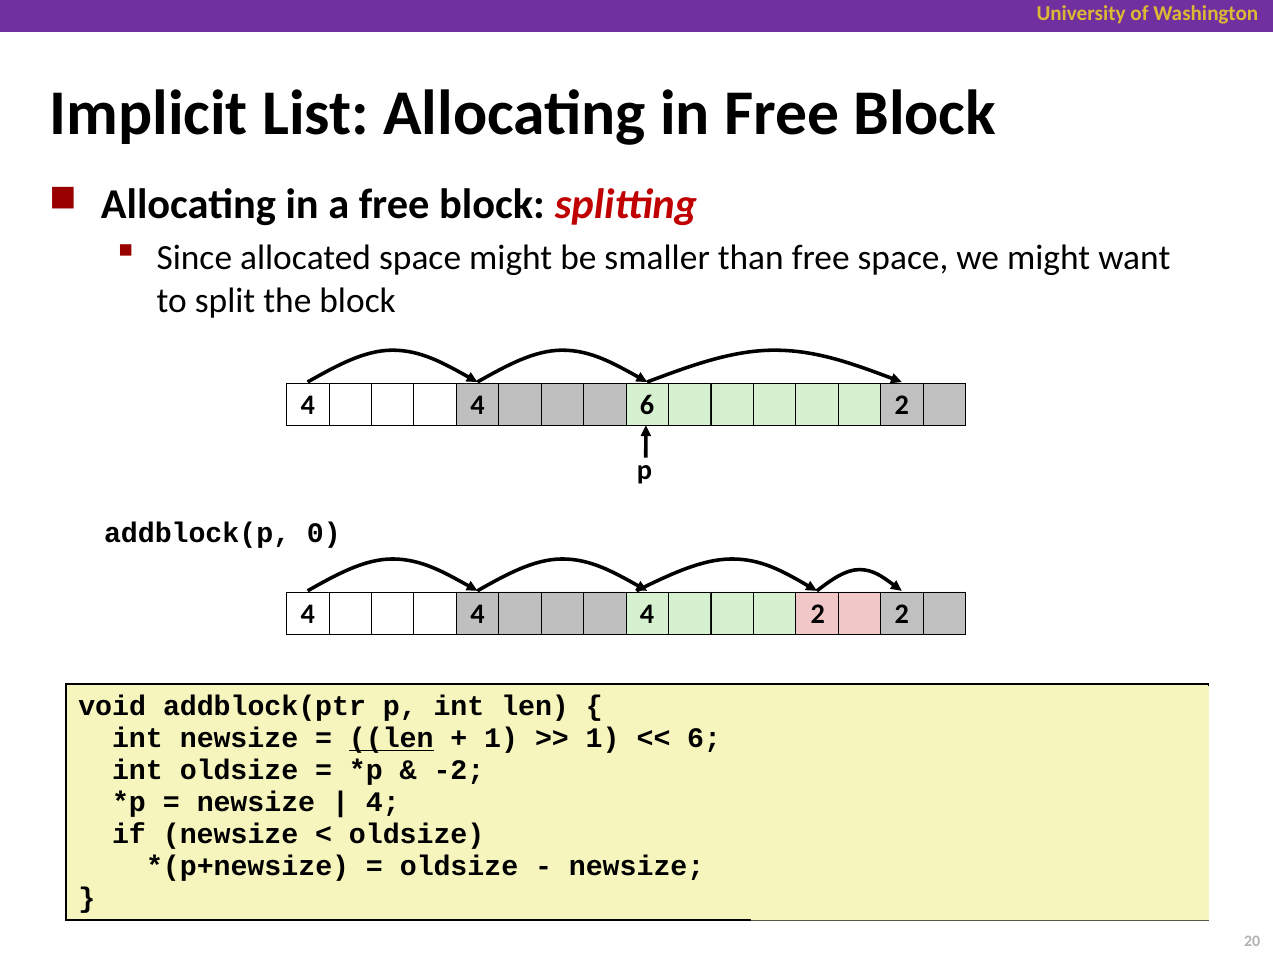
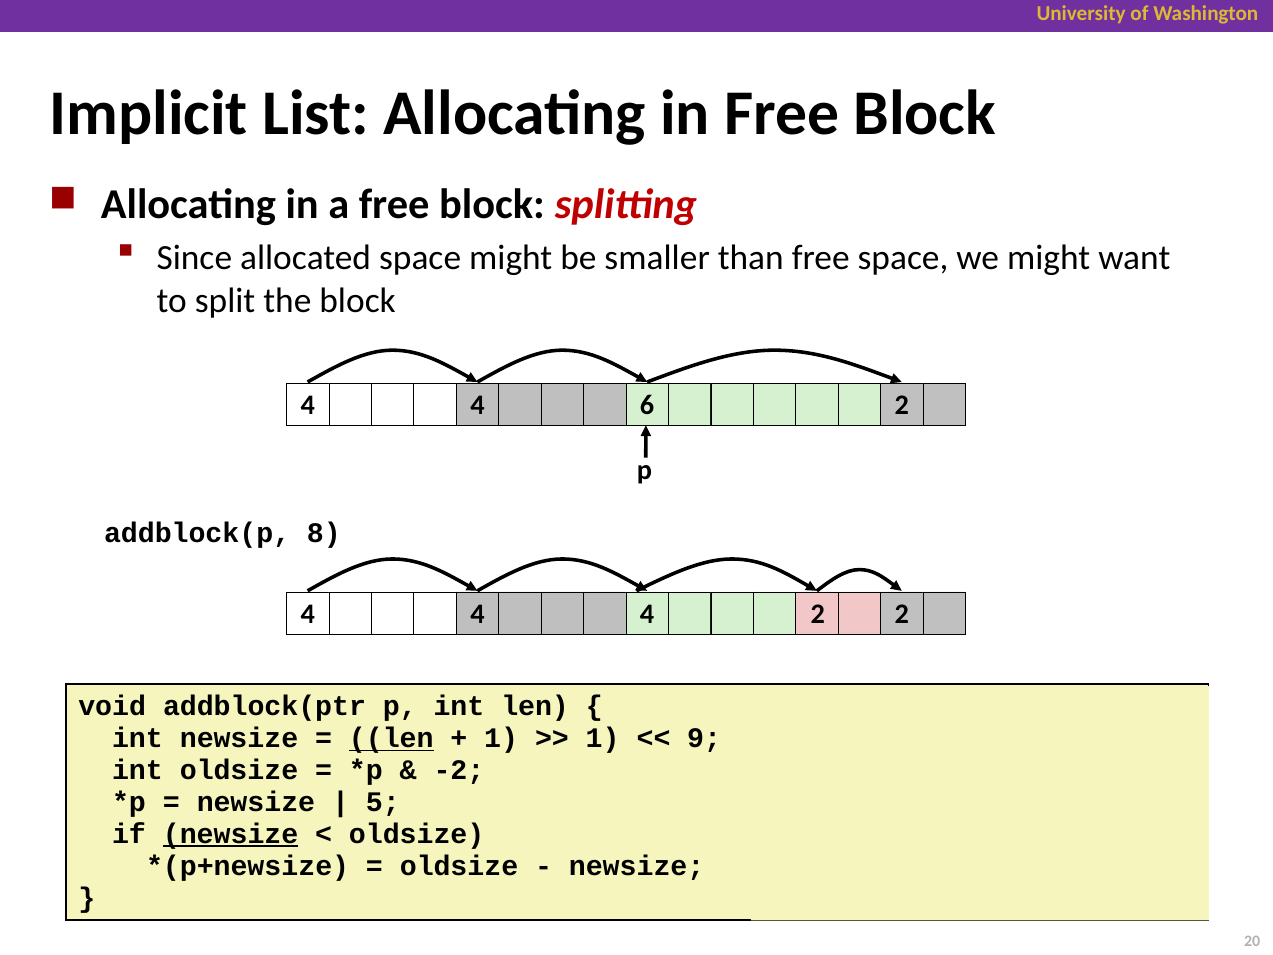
0: 0 -> 8
6 at (704, 738): 6 -> 9
4 at (383, 802): 4 -> 5
newsize at (231, 834) underline: none -> present
